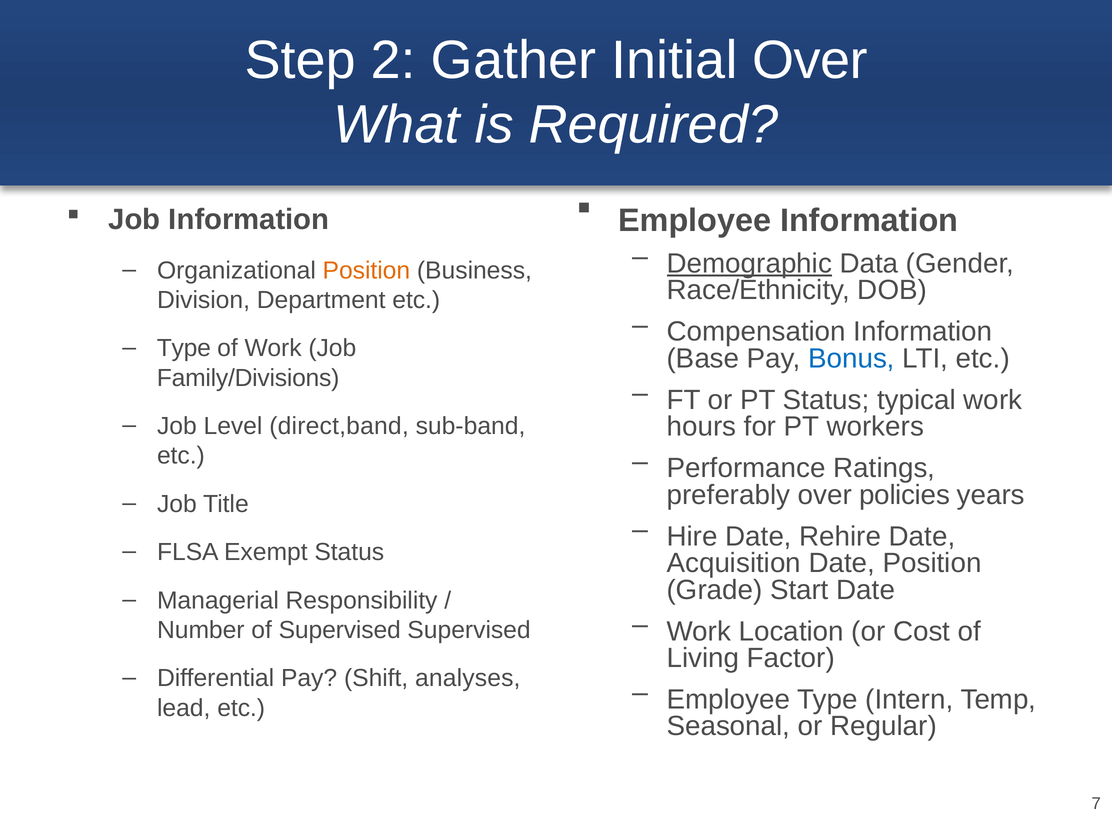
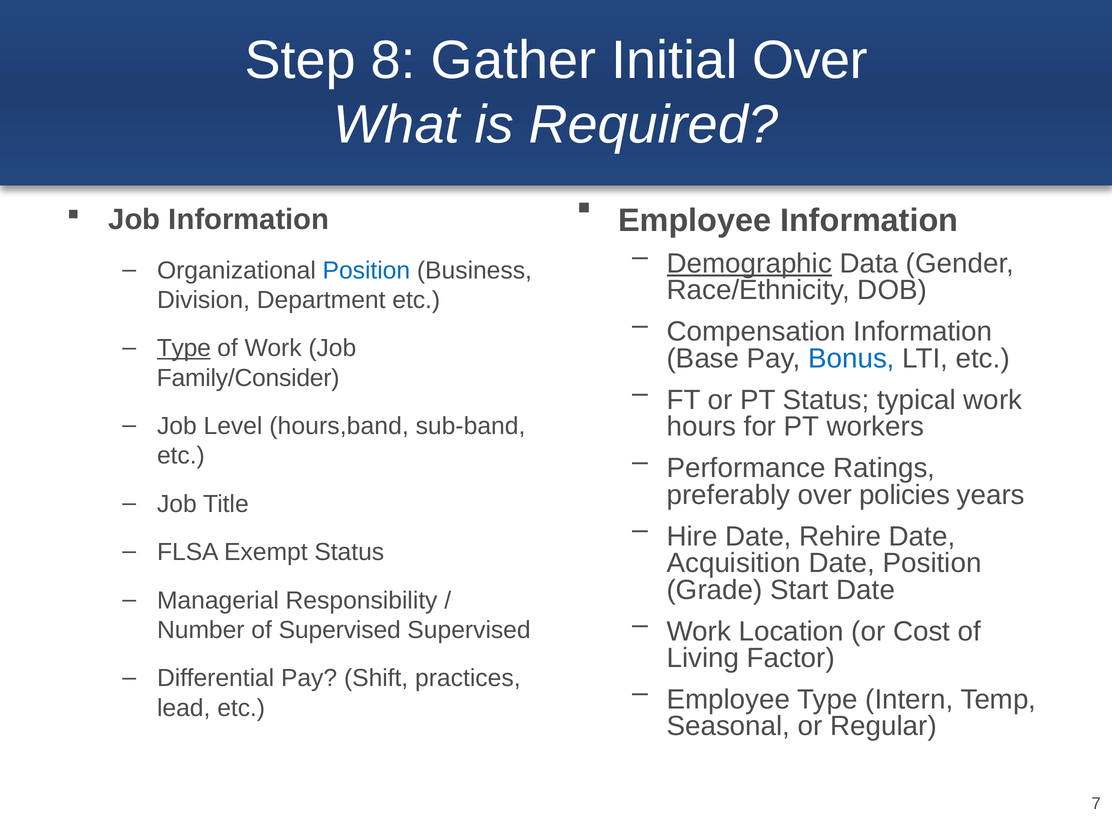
2: 2 -> 8
Position at (366, 270) colour: orange -> blue
Type at (184, 348) underline: none -> present
Family/Divisions: Family/Divisions -> Family/Consider
direct,band: direct,band -> hours,band
analyses: analyses -> practices
